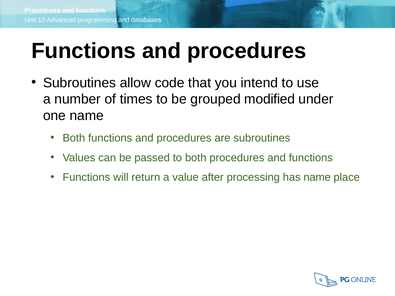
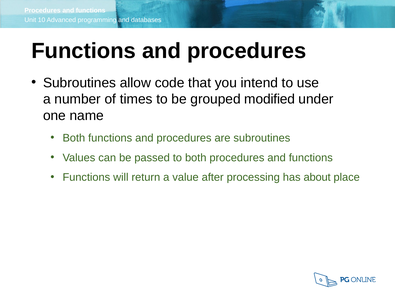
has name: name -> about
